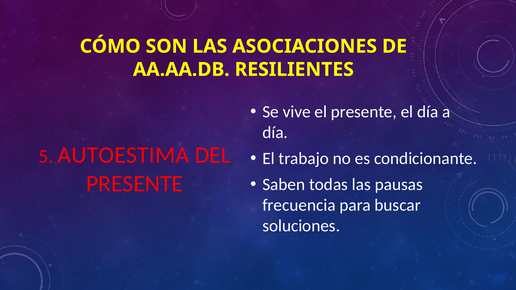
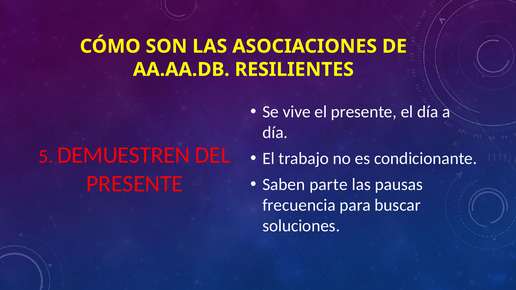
AUTOESTIMA: AUTOESTIMA -> DEMUESTREN
todas: todas -> parte
